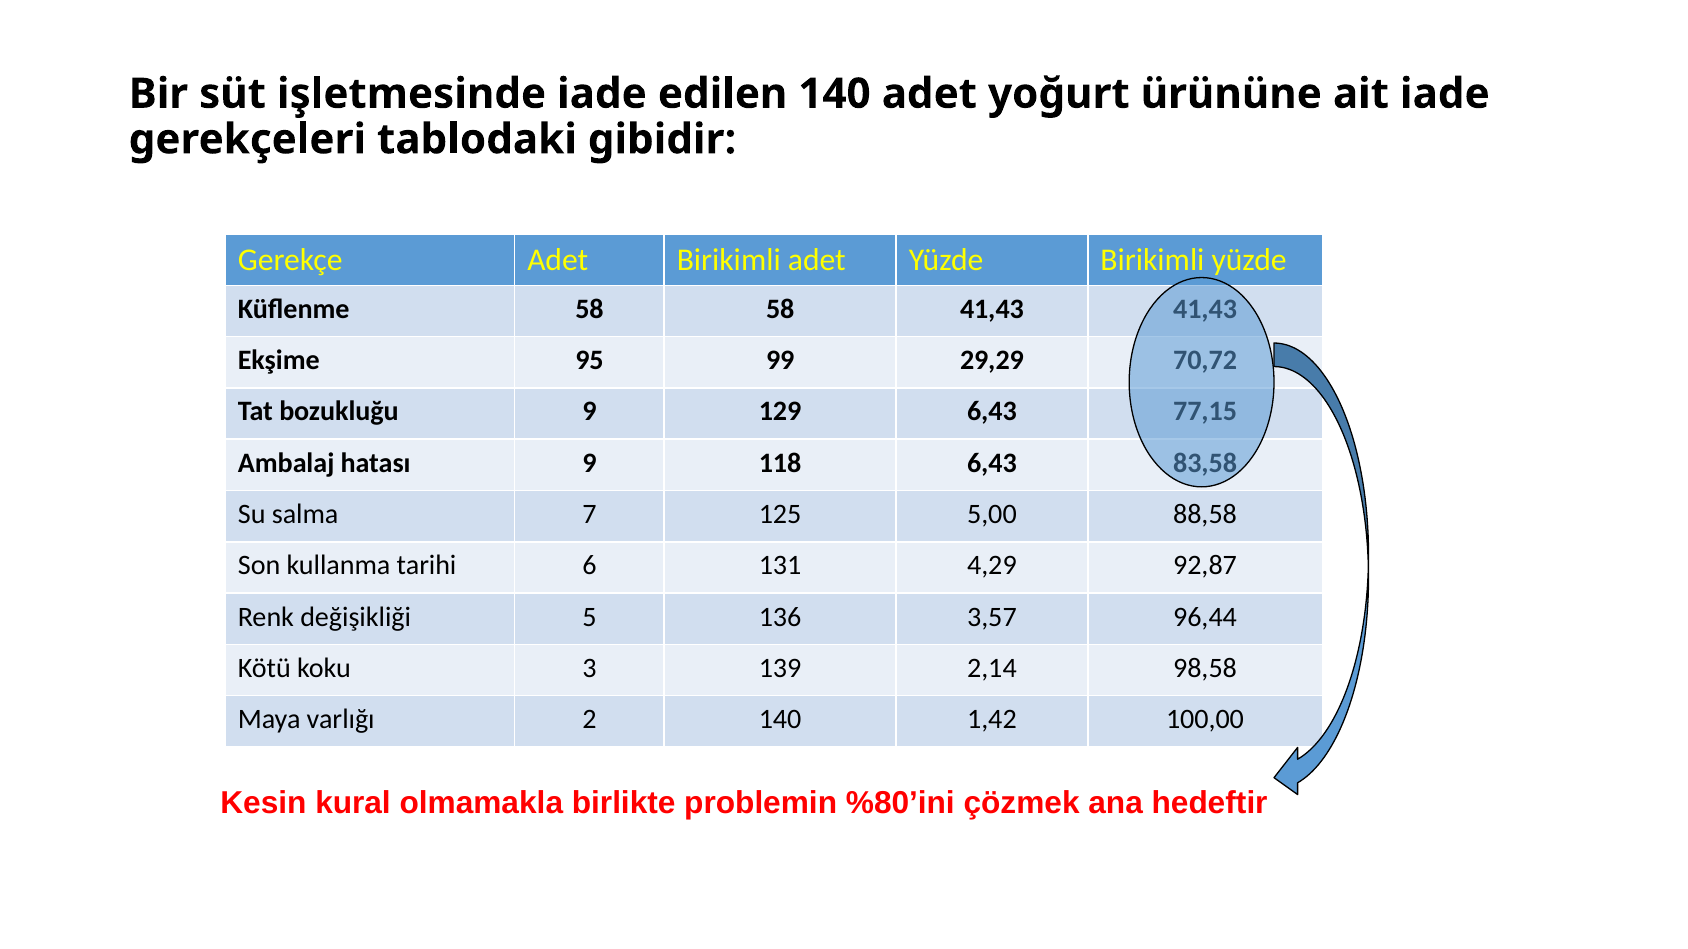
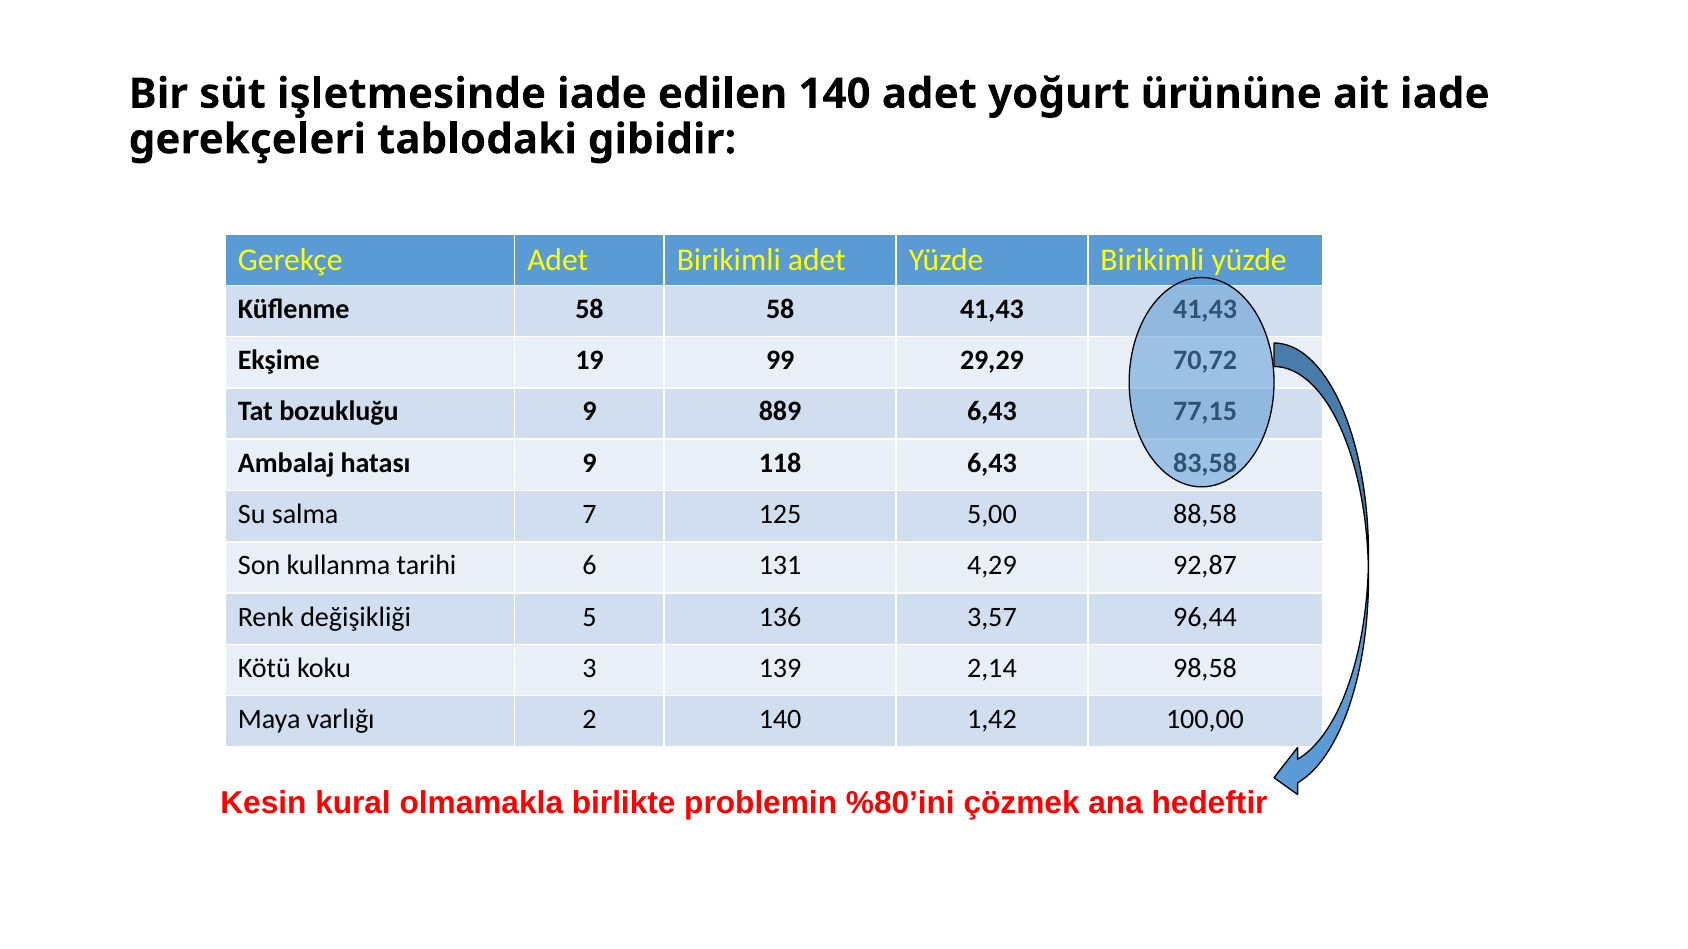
95: 95 -> 19
129: 129 -> 889
